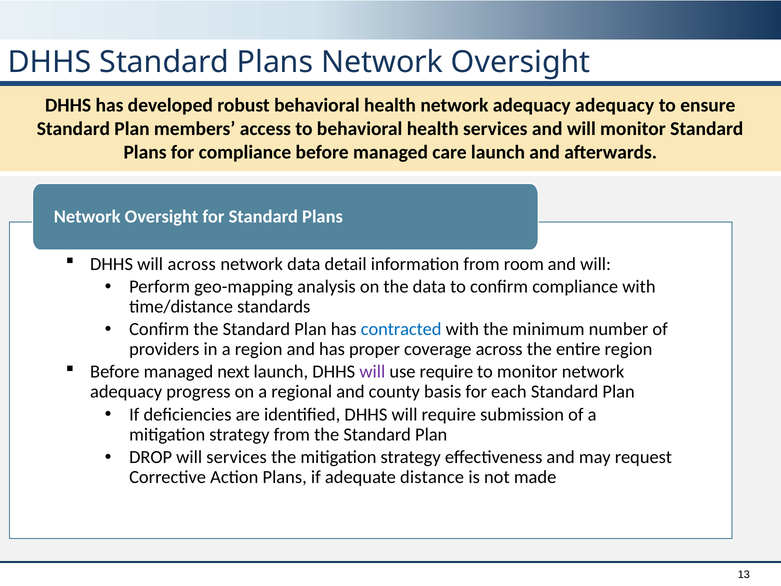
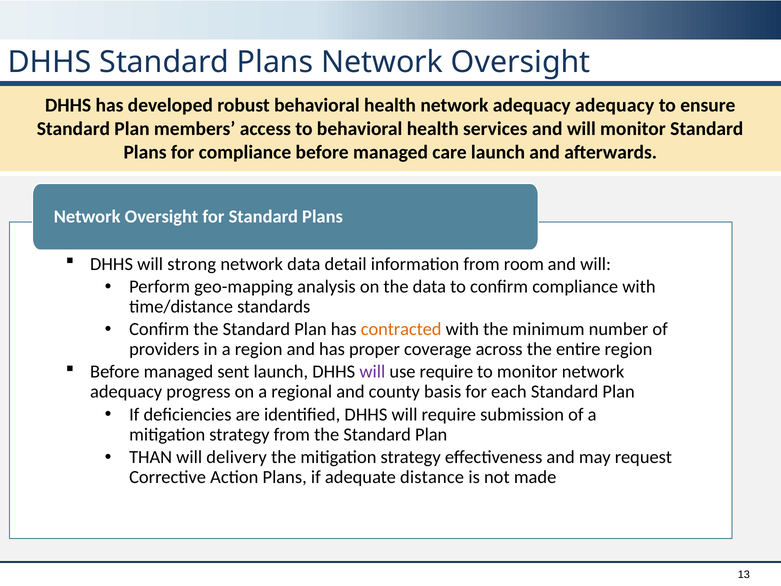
will across: across -> strong
contracted colour: blue -> orange
next: next -> sent
DROP: DROP -> THAN
will services: services -> delivery
